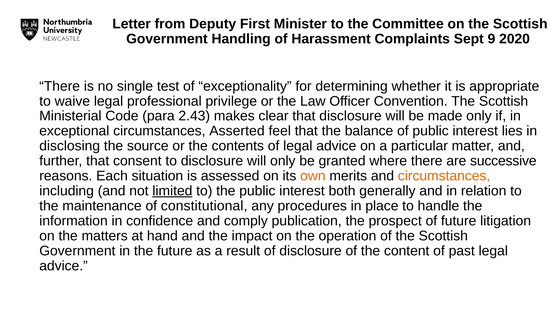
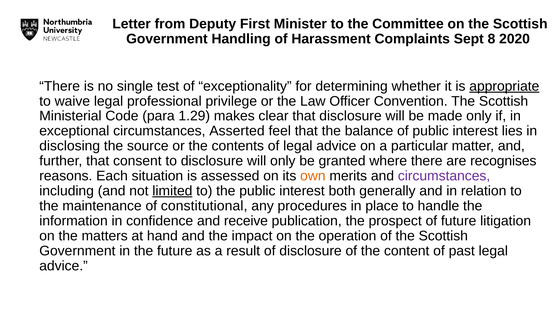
9: 9 -> 8
appropriate underline: none -> present
2.43: 2.43 -> 1.29
successive: successive -> recognises
circumstances at (444, 176) colour: orange -> purple
comply: comply -> receive
